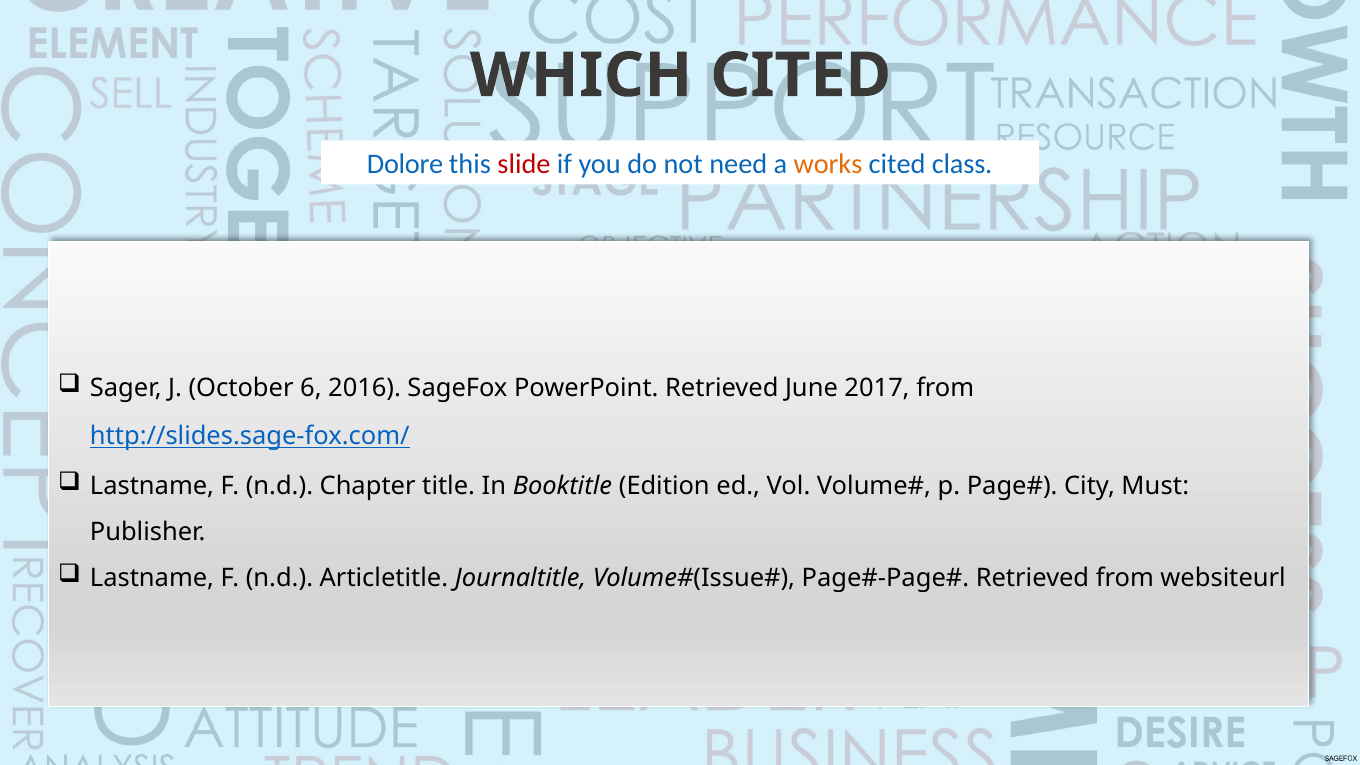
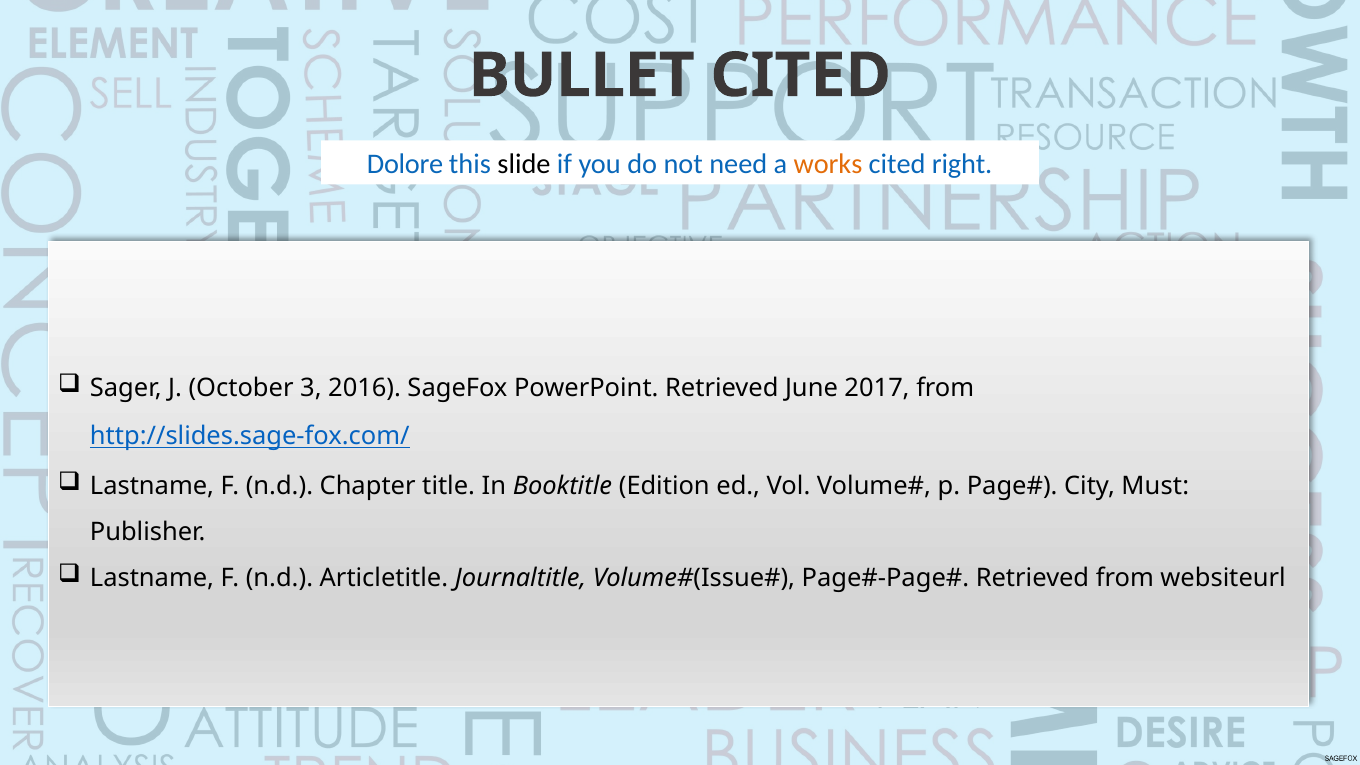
WHICH: WHICH -> BULLET
slide colour: red -> black
class: class -> right
6: 6 -> 3
